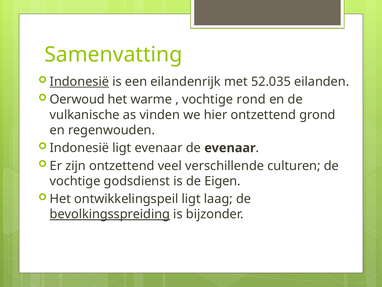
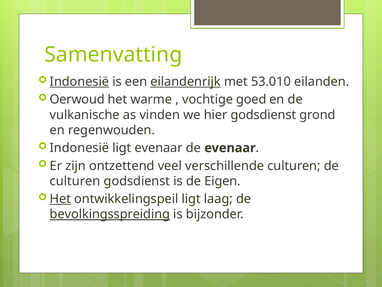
eilandenrijk underline: none -> present
52.035: 52.035 -> 53.010
rond: rond -> goed
hier ontzettend: ontzettend -> godsdienst
vochtige at (75, 181): vochtige -> culturen
Het at (60, 199) underline: none -> present
